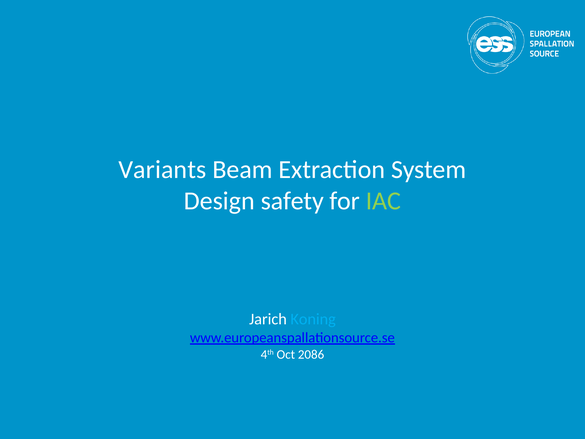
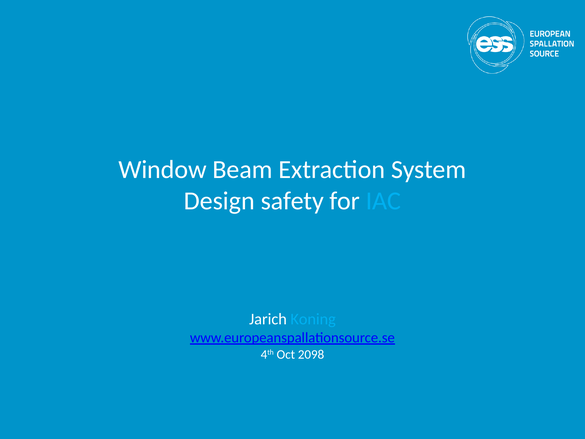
Variants: Variants -> Window
IAC colour: light green -> light blue
2086: 2086 -> 2098
